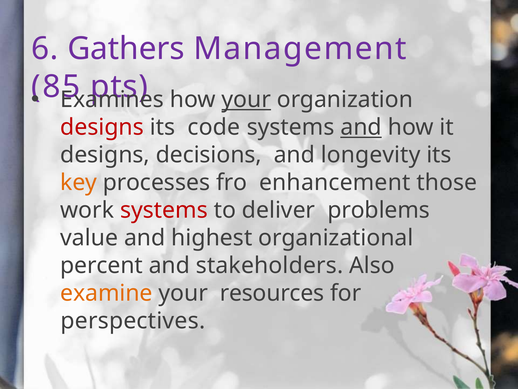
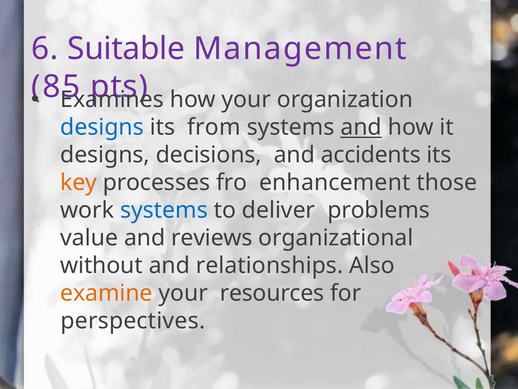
Gathers: Gathers -> Suitable
your at (246, 100) underline: present -> none
designs at (102, 127) colour: red -> blue
code: code -> from
longevity: longevity -> accidents
systems at (164, 210) colour: red -> blue
highest: highest -> reviews
percent: percent -> without
stakeholders: stakeholders -> relationships
